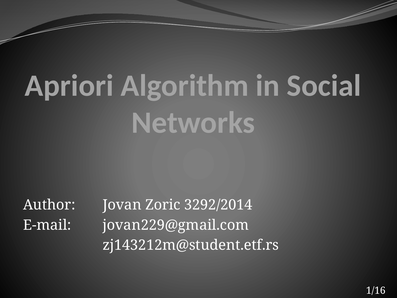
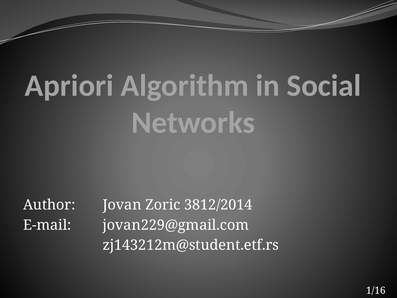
3292/2014: 3292/2014 -> 3812/2014
